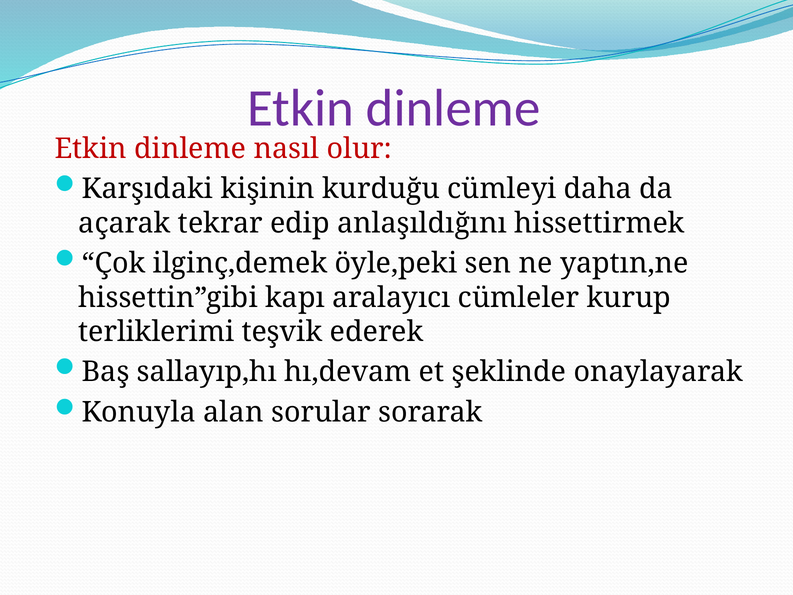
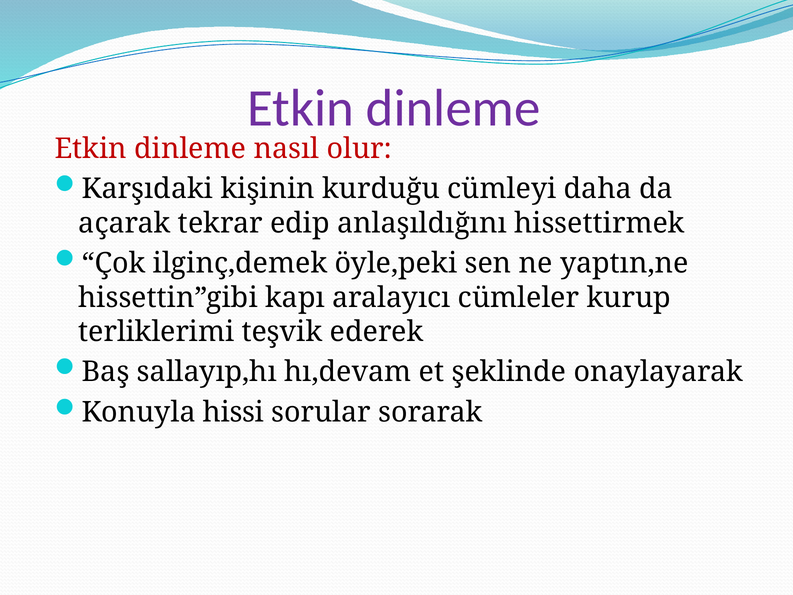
alan: alan -> hissi
